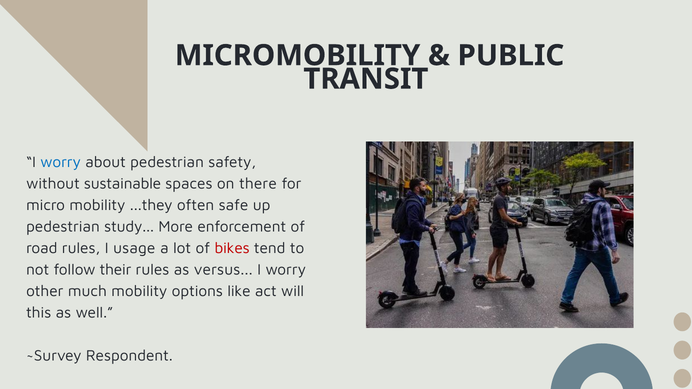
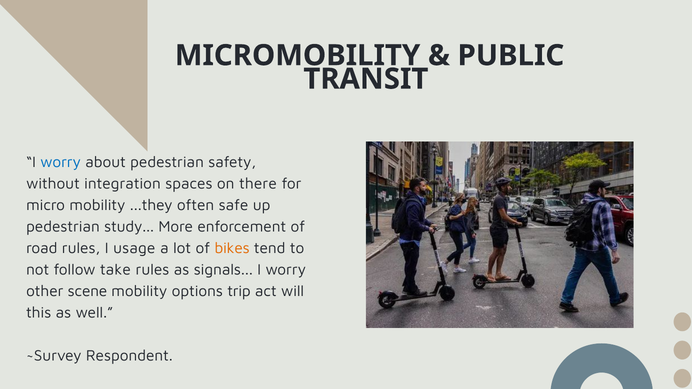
sustainable: sustainable -> integration
bikes colour: red -> orange
their: their -> take
versus: versus -> signals
much: much -> scene
like: like -> trip
